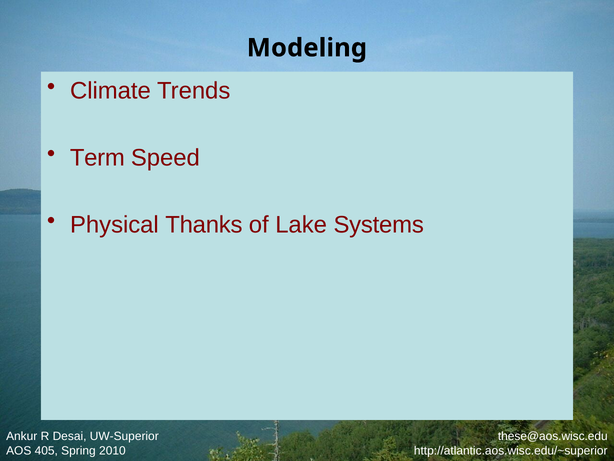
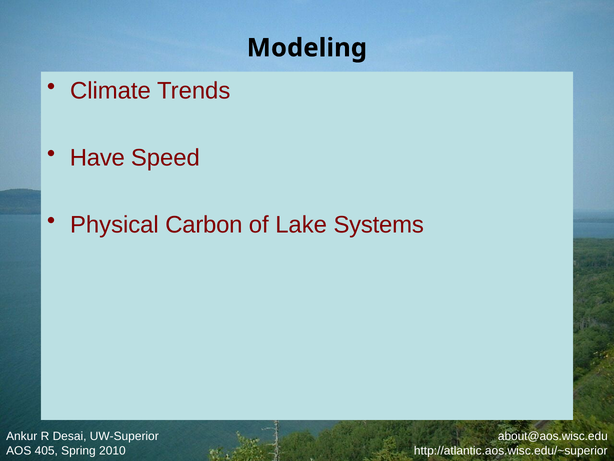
Term: Term -> Have
Thanks: Thanks -> Carbon
these@aos.wisc.edu: these@aos.wisc.edu -> about@aos.wisc.edu
